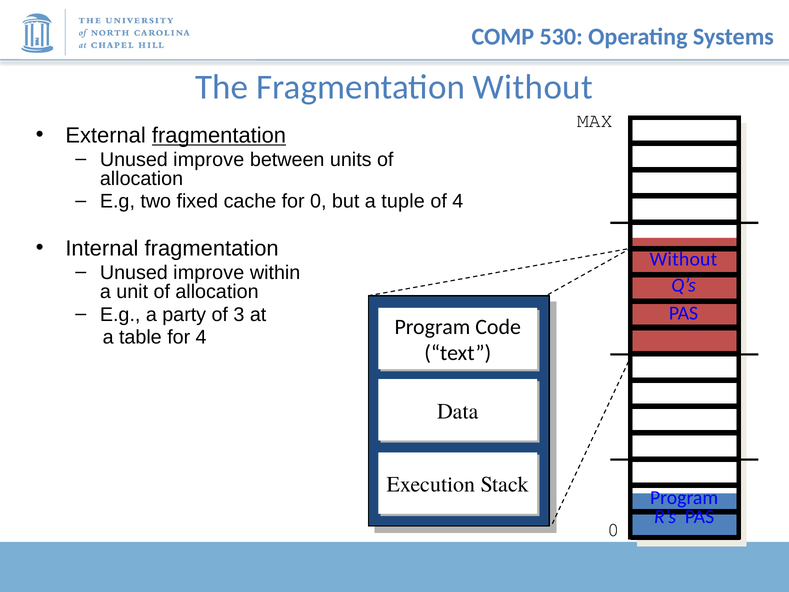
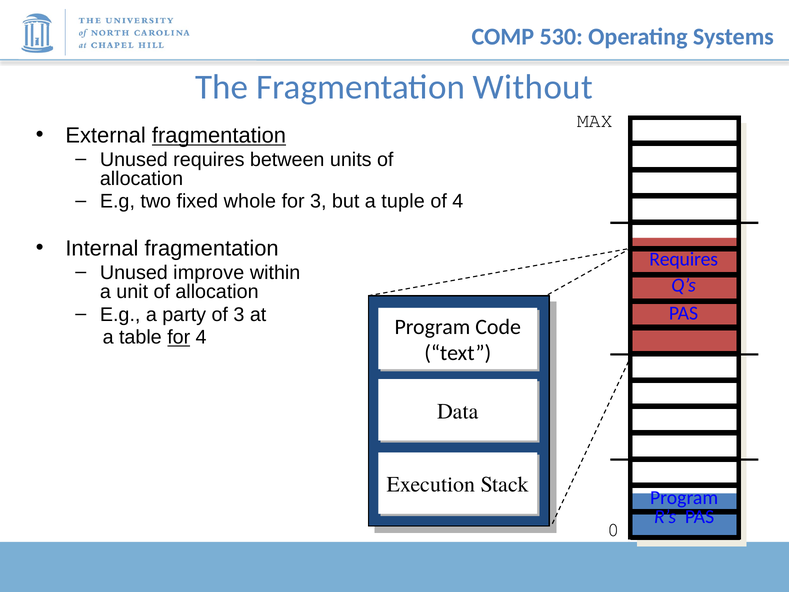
improve at (209, 159): improve -> requires
cache: cache -> whole
for 0: 0 -> 3
Without at (684, 259): Without -> Requires
for at (179, 337) underline: none -> present
